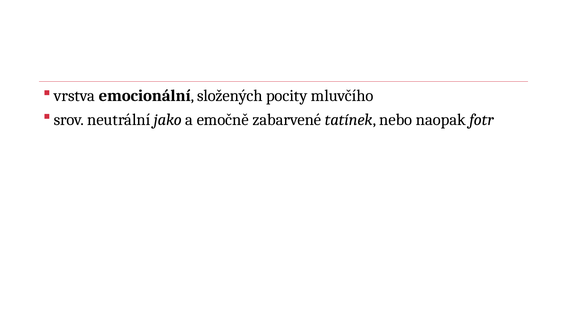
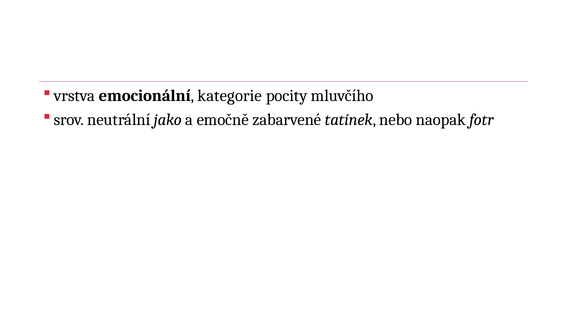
složených: složených -> kategorie
